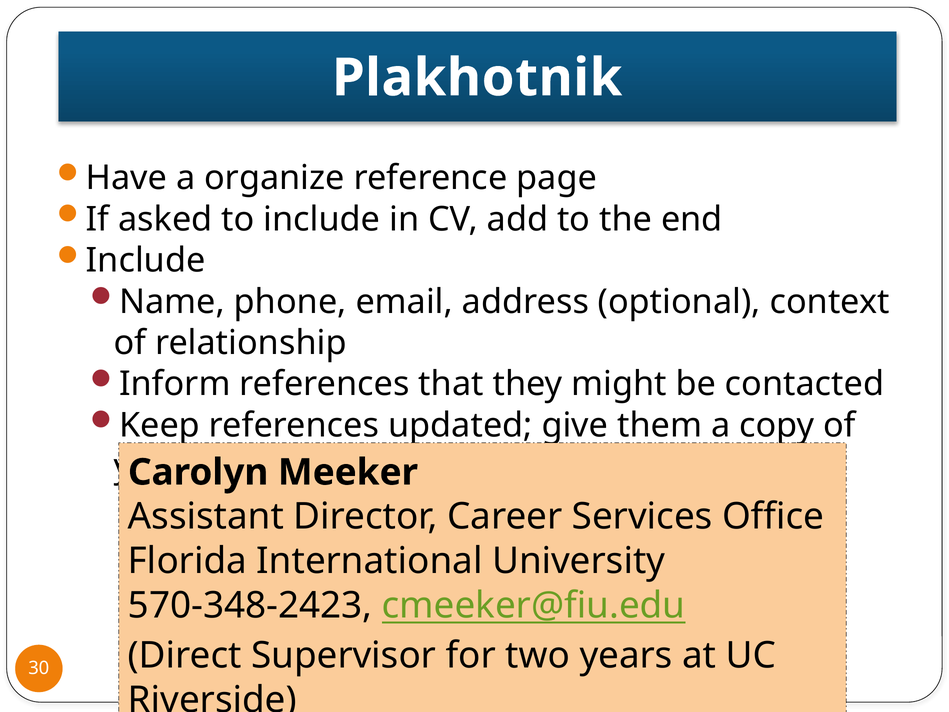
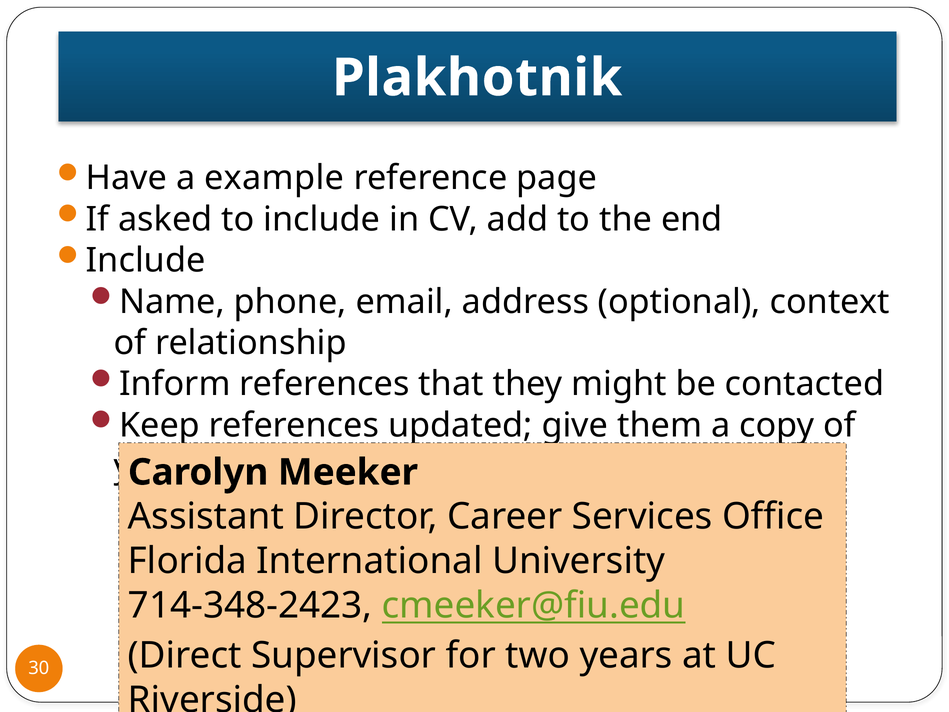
organize: organize -> example
570-348-2423: 570-348-2423 -> 714-348-2423
